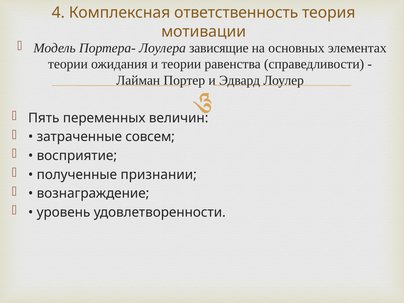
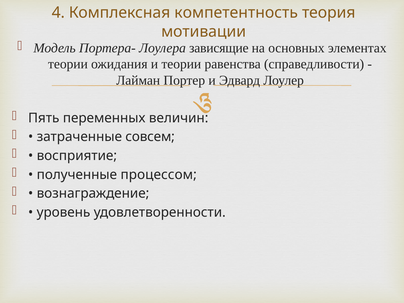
ответственность: ответственность -> компетентность
признании: признании -> процессом
